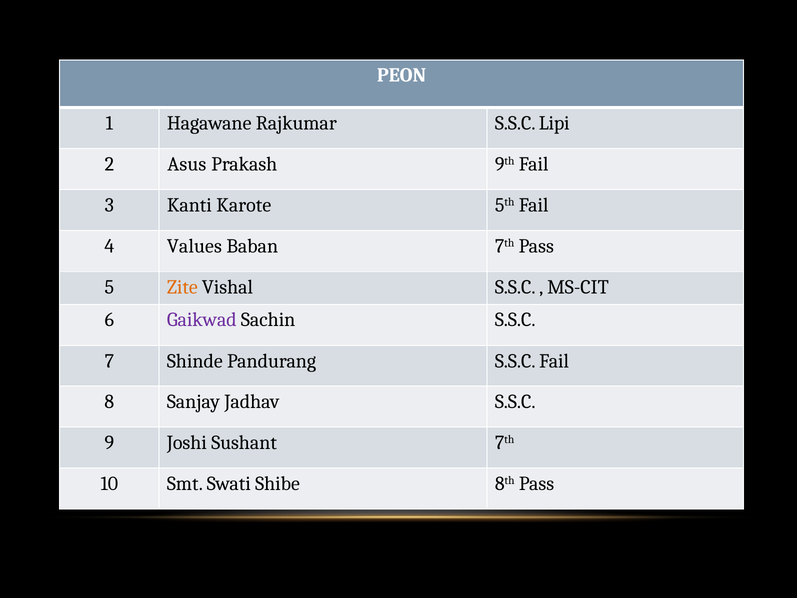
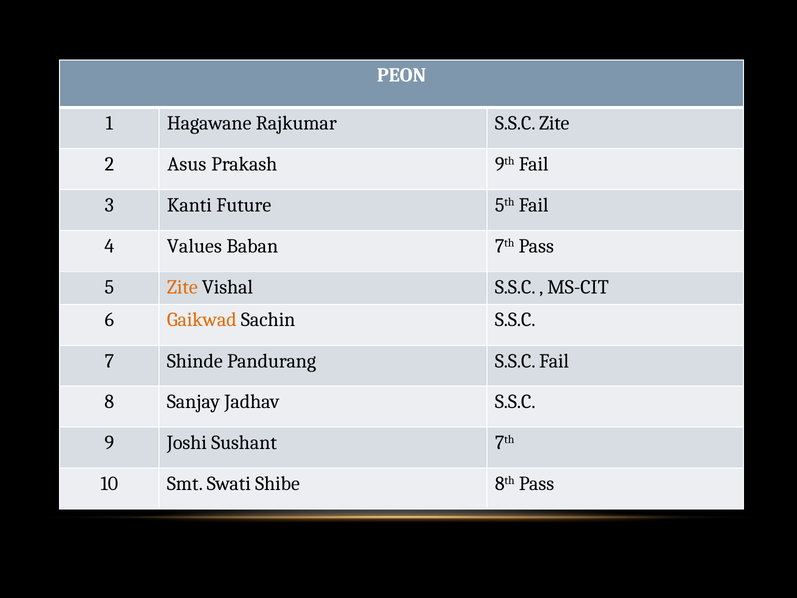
S.S.C Lipi: Lipi -> Zite
Karote: Karote -> Future
Gaikwad colour: purple -> orange
